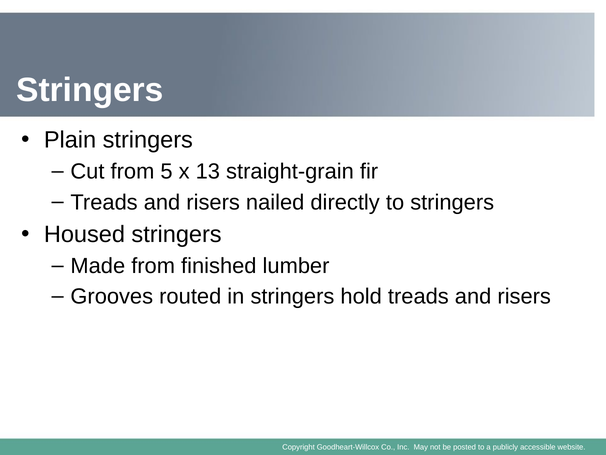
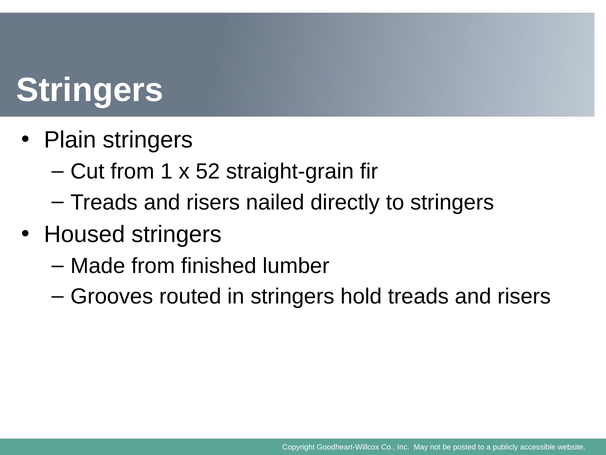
5: 5 -> 1
13: 13 -> 52
